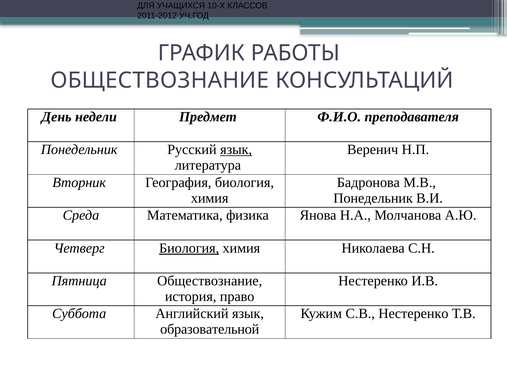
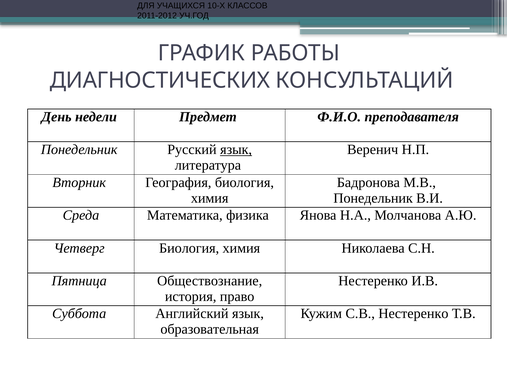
ОБЩЕСТВОЗНАНИЕ at (160, 80): ОБЩЕСТВОЗНАНИЕ -> ДИАГНОСТИЧЕСКИХ
Биология at (189, 248) underline: present -> none
образовательной: образовательной -> образовательная
